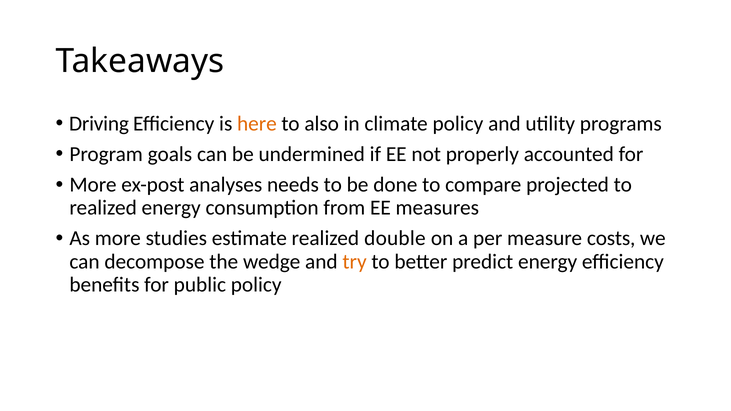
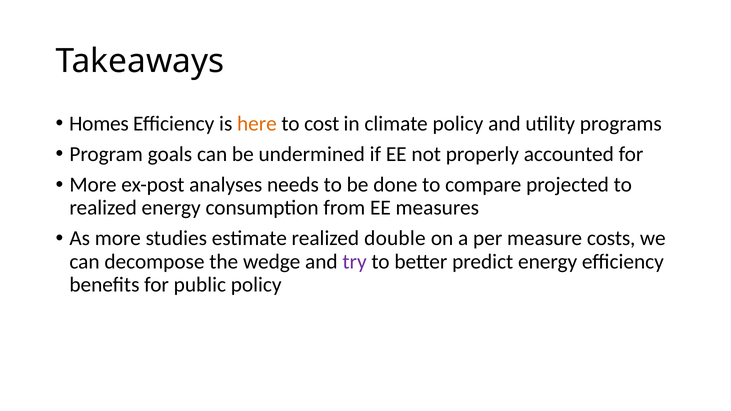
Driving: Driving -> Homes
also: also -> cost
try colour: orange -> purple
